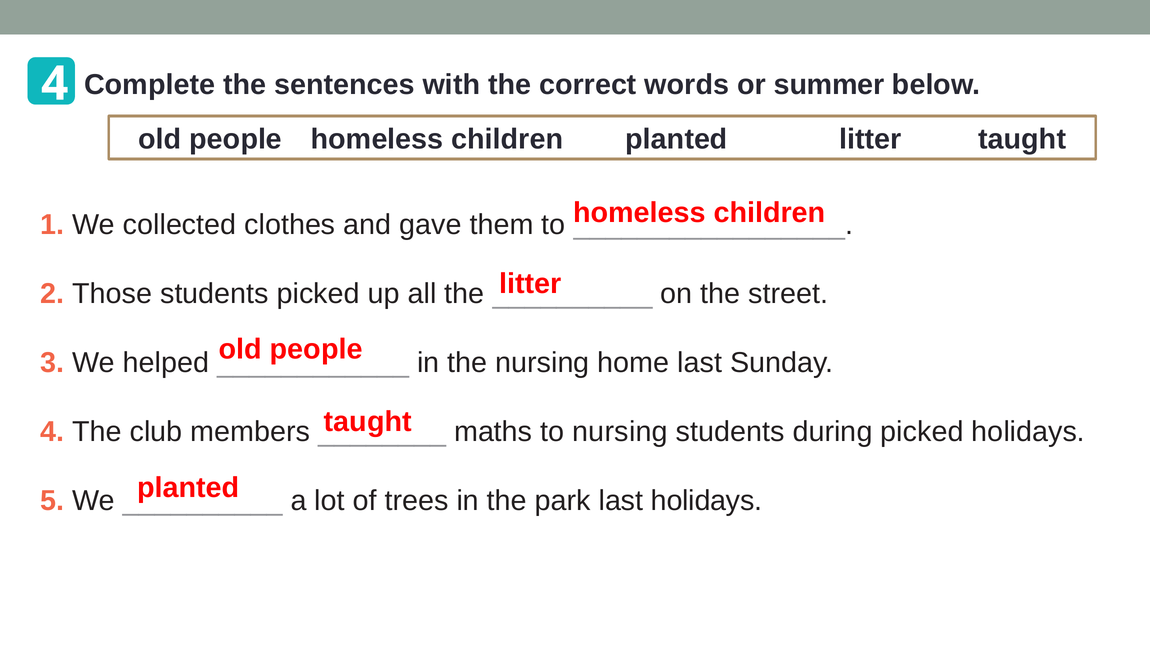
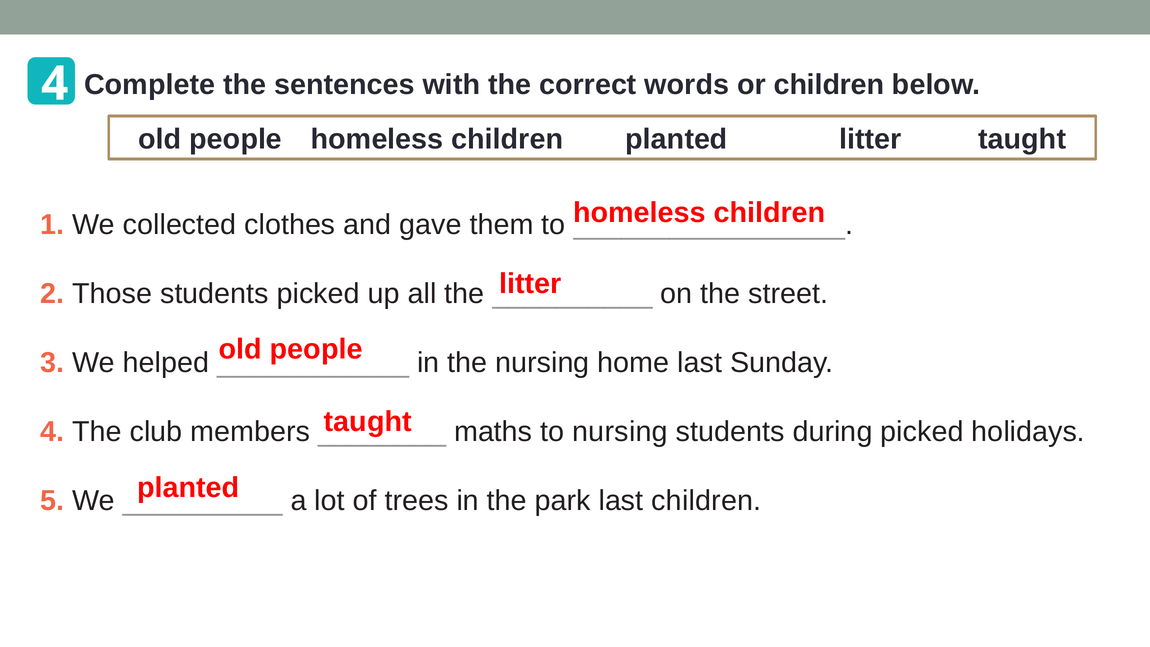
or summer: summer -> children
last holidays: holidays -> children
